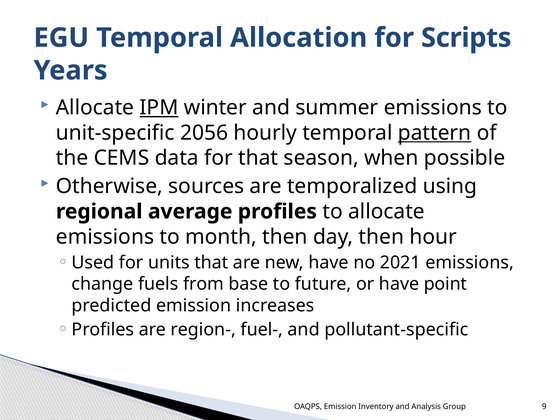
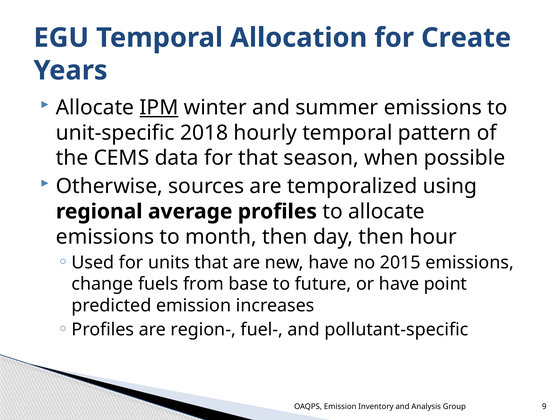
Scripts: Scripts -> Create
2056: 2056 -> 2018
pattern underline: present -> none
2021: 2021 -> 2015
